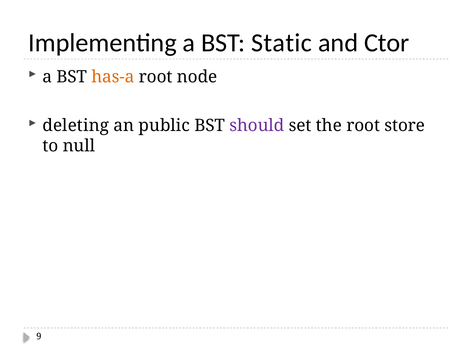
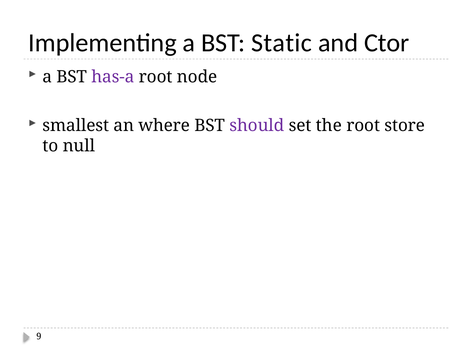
has-a colour: orange -> purple
deleting: deleting -> smallest
public: public -> where
